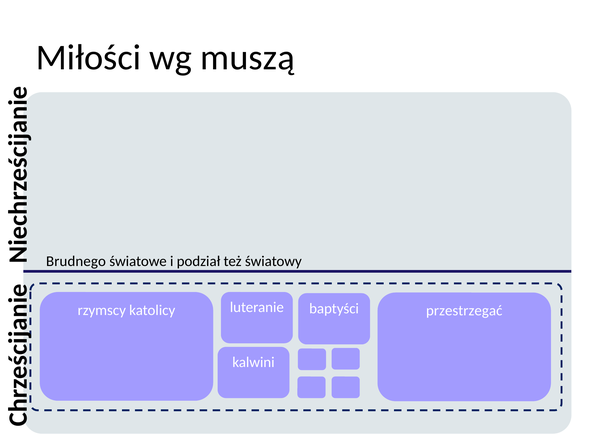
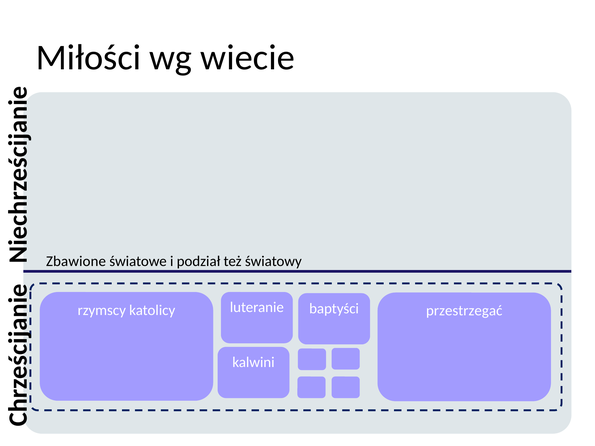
muszą: muszą -> wiecie
Brudnego: Brudnego -> Zbawione
